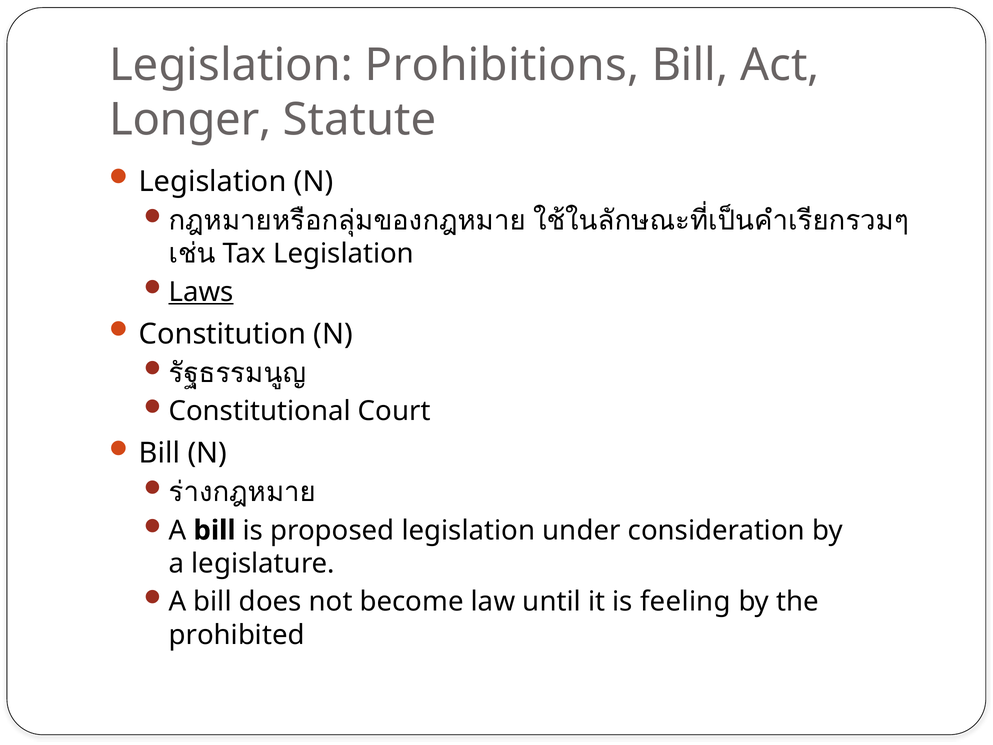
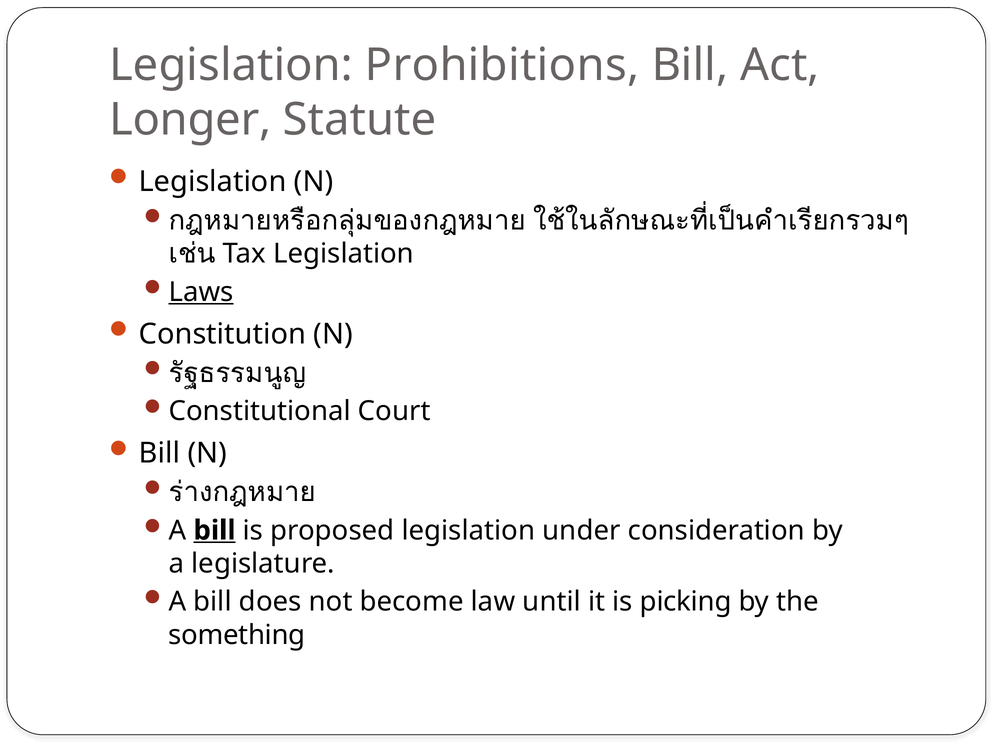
bill at (215, 530) underline: none -> present
feeling: feeling -> picking
prohibited: prohibited -> something
